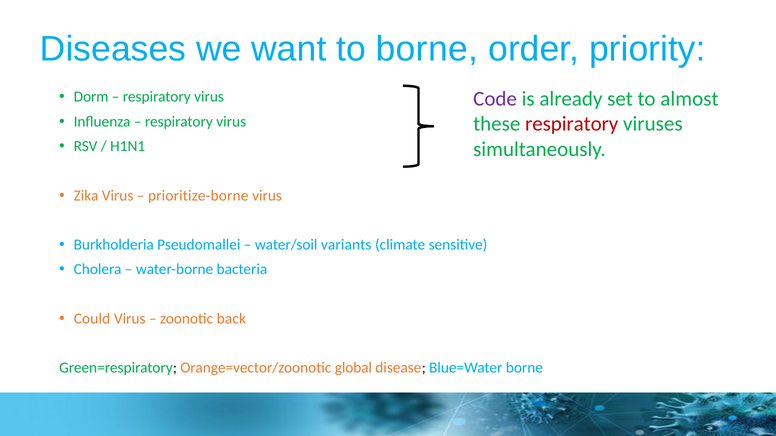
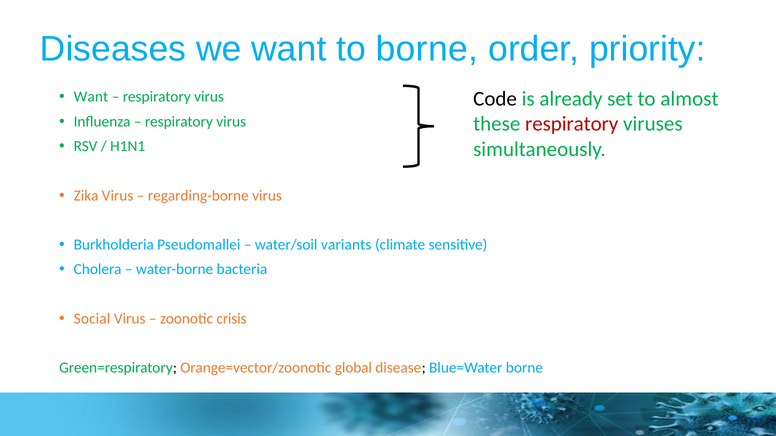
Dorm at (91, 97): Dorm -> Want
Code colour: purple -> black
prioritize-borne: prioritize-borne -> regarding-borne
Could: Could -> Social
back: back -> crisis
